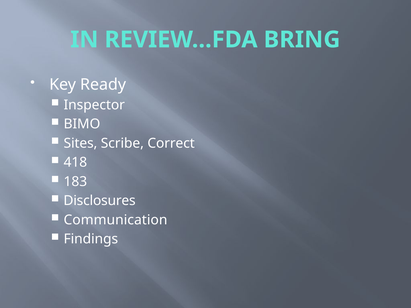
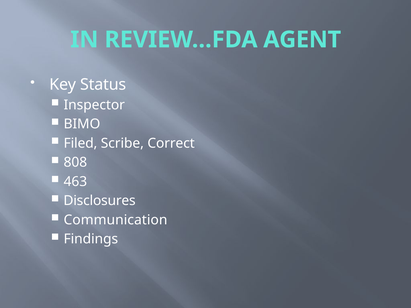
BRING: BRING -> AGENT
Ready: Ready -> Status
Sites: Sites -> Filed
418: 418 -> 808
183: 183 -> 463
